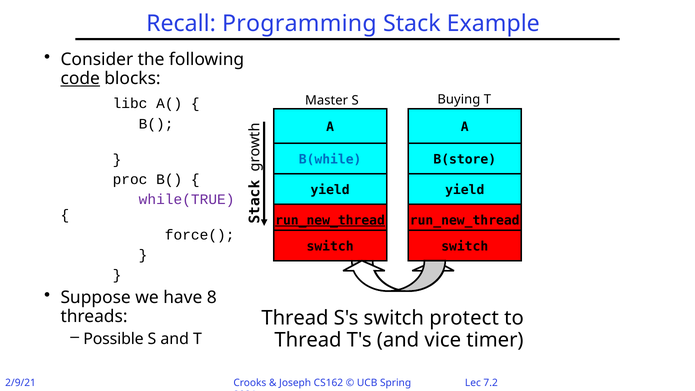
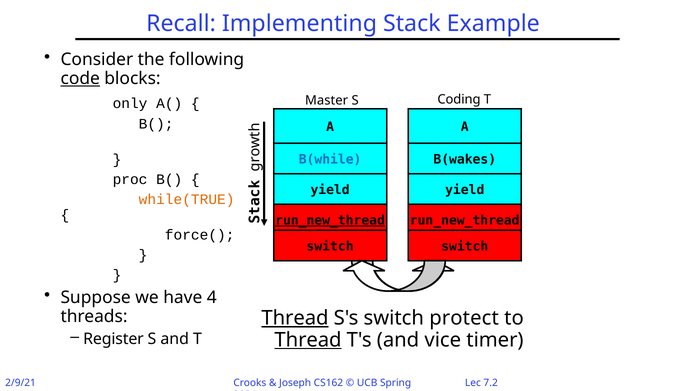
Programming: Programming -> Implementing
Buying: Buying -> Coding
libc: libc -> only
B(store: B(store -> B(wakes
while(TRUE colour: purple -> orange
8: 8 -> 4
Thread at (295, 318) underline: none -> present
Possible: Possible -> Register
Thread at (308, 340) underline: none -> present
